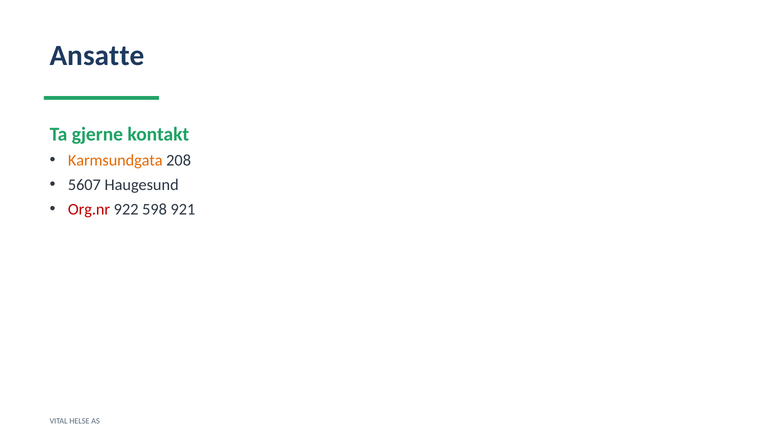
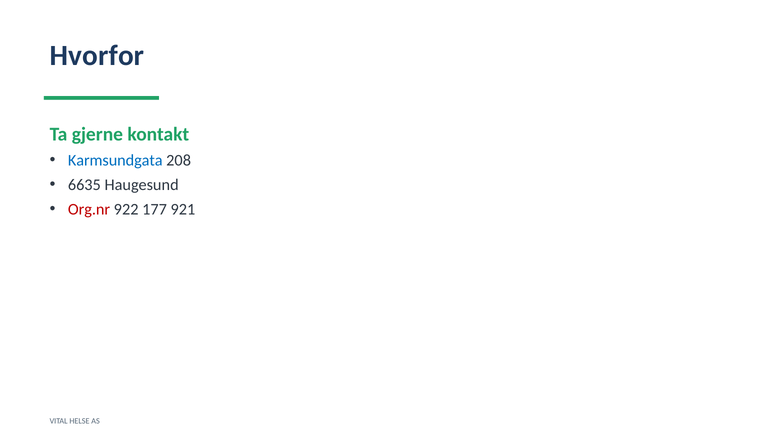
Ansatte: Ansatte -> Hvorfor
Karmsundgata colour: orange -> blue
5607: 5607 -> 6635
598: 598 -> 177
